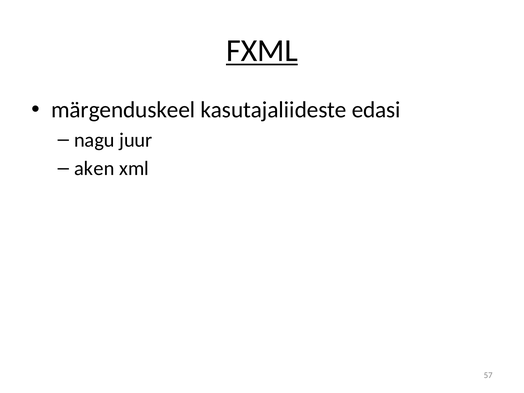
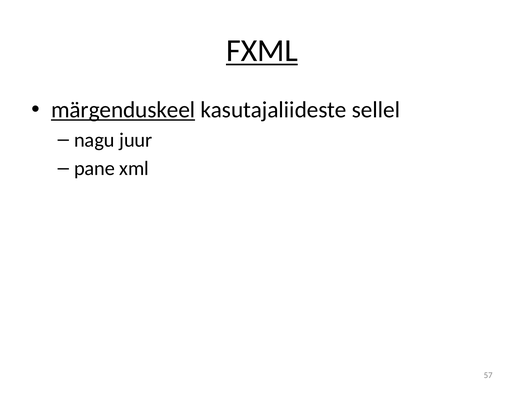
märgenduskeel underline: none -> present
edasi: edasi -> sellel
aken: aken -> pane
